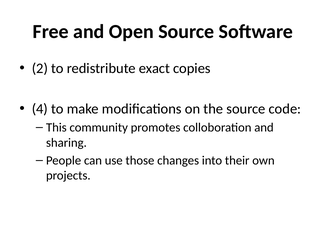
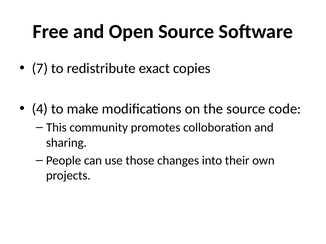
2: 2 -> 7
